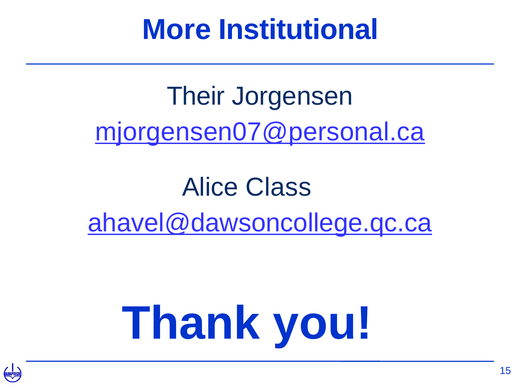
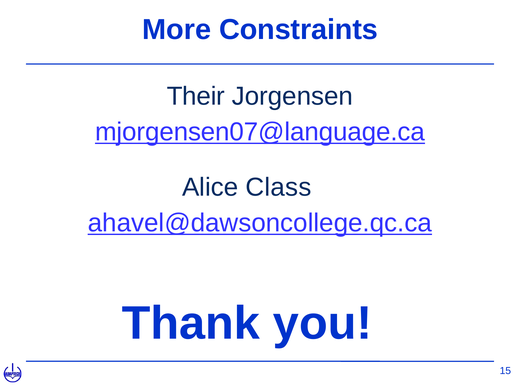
Institutional: Institutional -> Constraints
mjorgensen07@personal.ca: mjorgensen07@personal.ca -> mjorgensen07@language.ca
